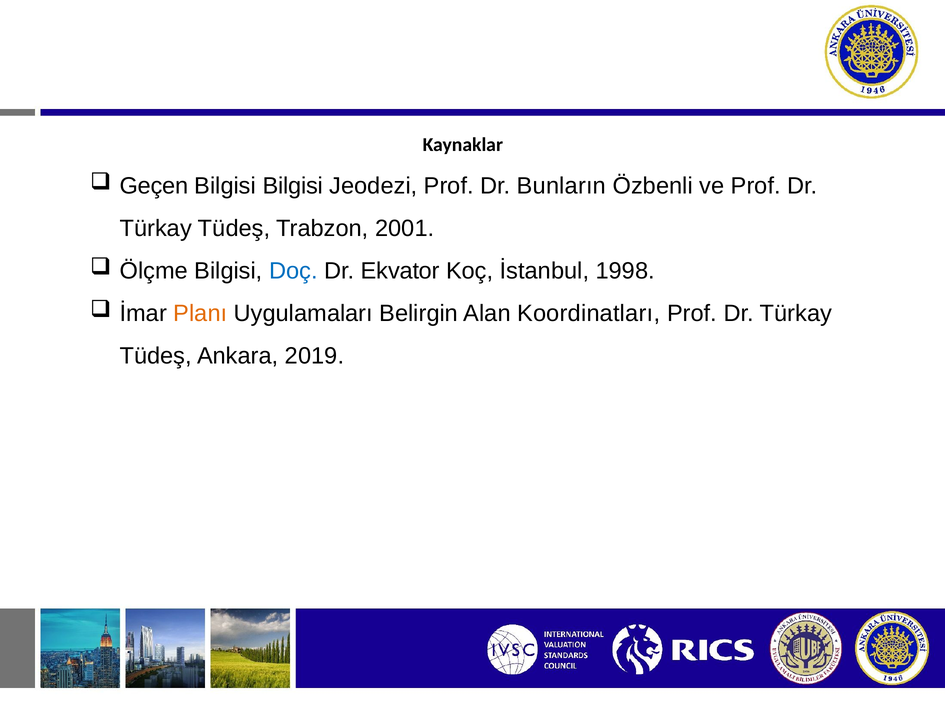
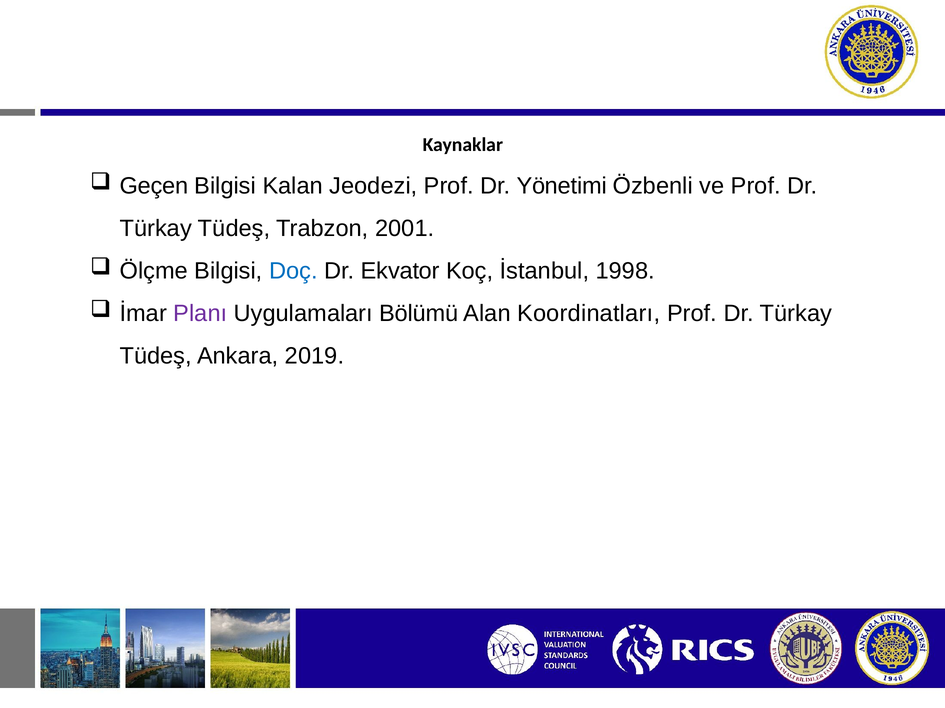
Bilgisi Bilgisi: Bilgisi -> Kalan
Bunların: Bunların -> Yönetimi
Planı colour: orange -> purple
Belirgin: Belirgin -> Bölümü
